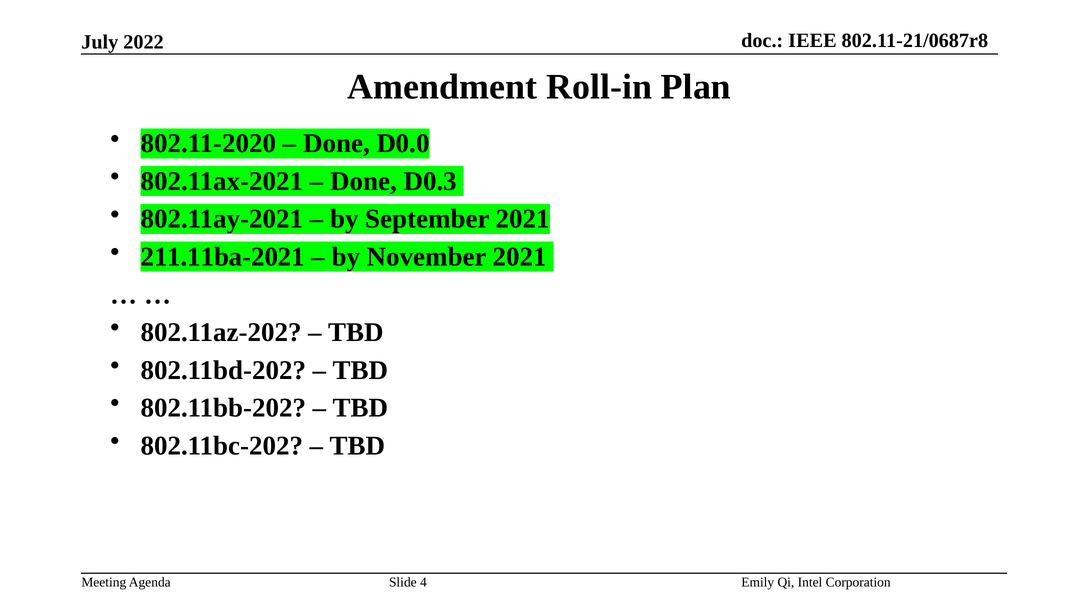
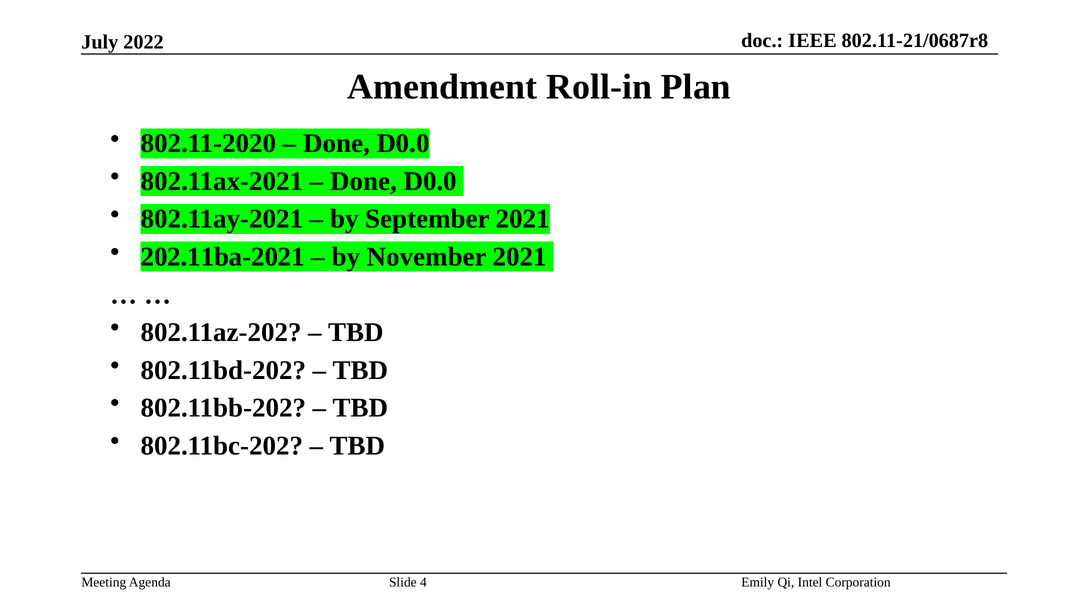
D0.3 at (430, 181): D0.3 -> D0.0
211.11ba-2021: 211.11ba-2021 -> 202.11ba-2021
